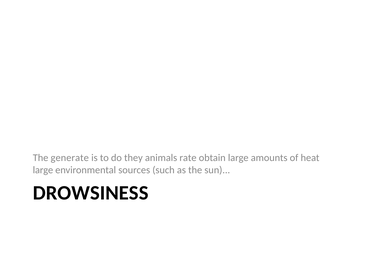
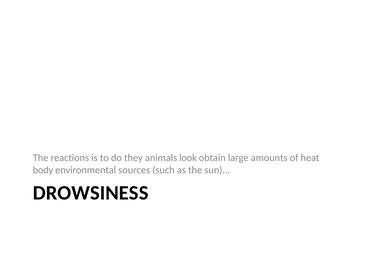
generate: generate -> reactions
rate: rate -> look
large at (43, 171): large -> body
